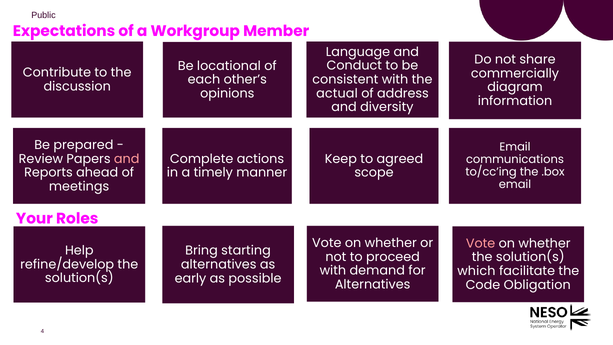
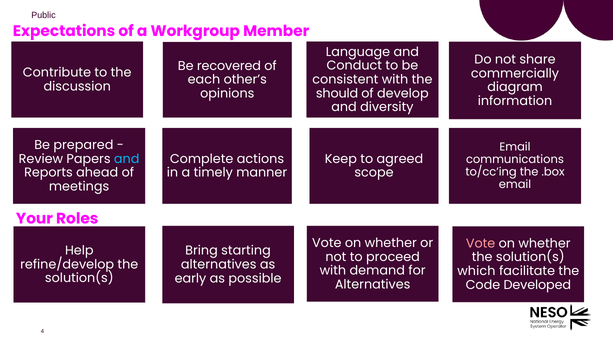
locational: locational -> recovered
actual: actual -> should
address: address -> develop
and at (127, 159) colour: pink -> light blue
Obligation: Obligation -> Developed
